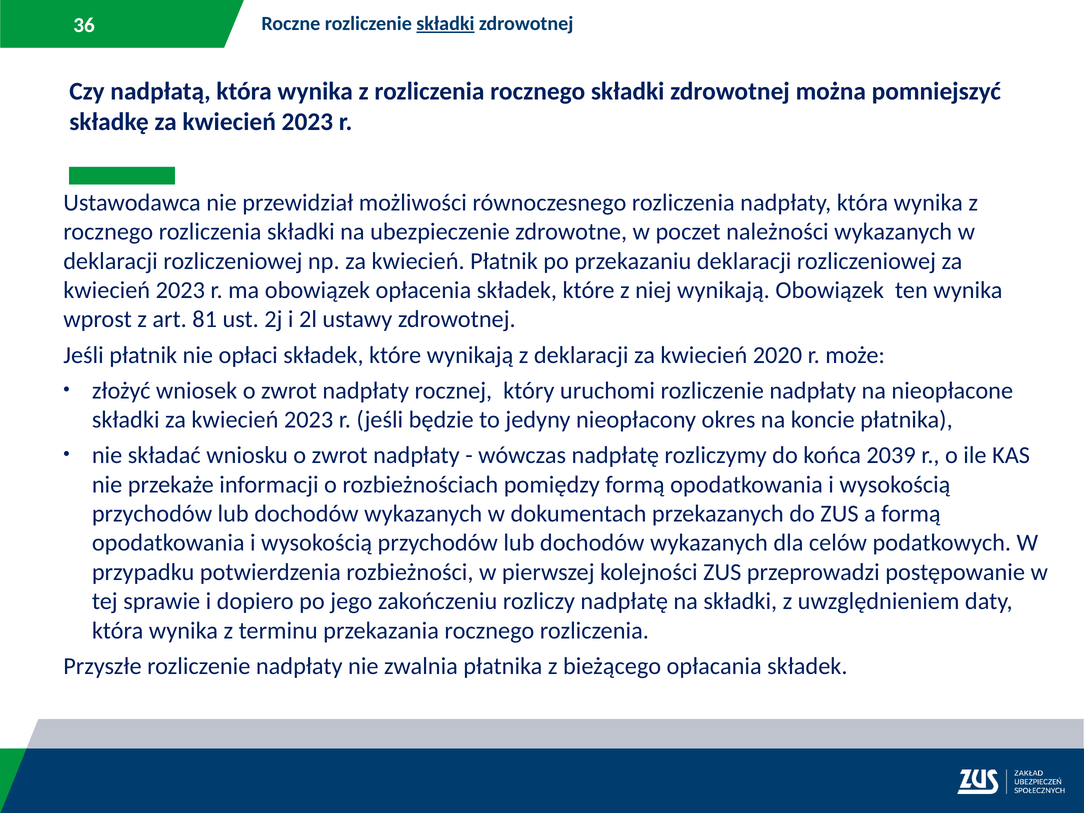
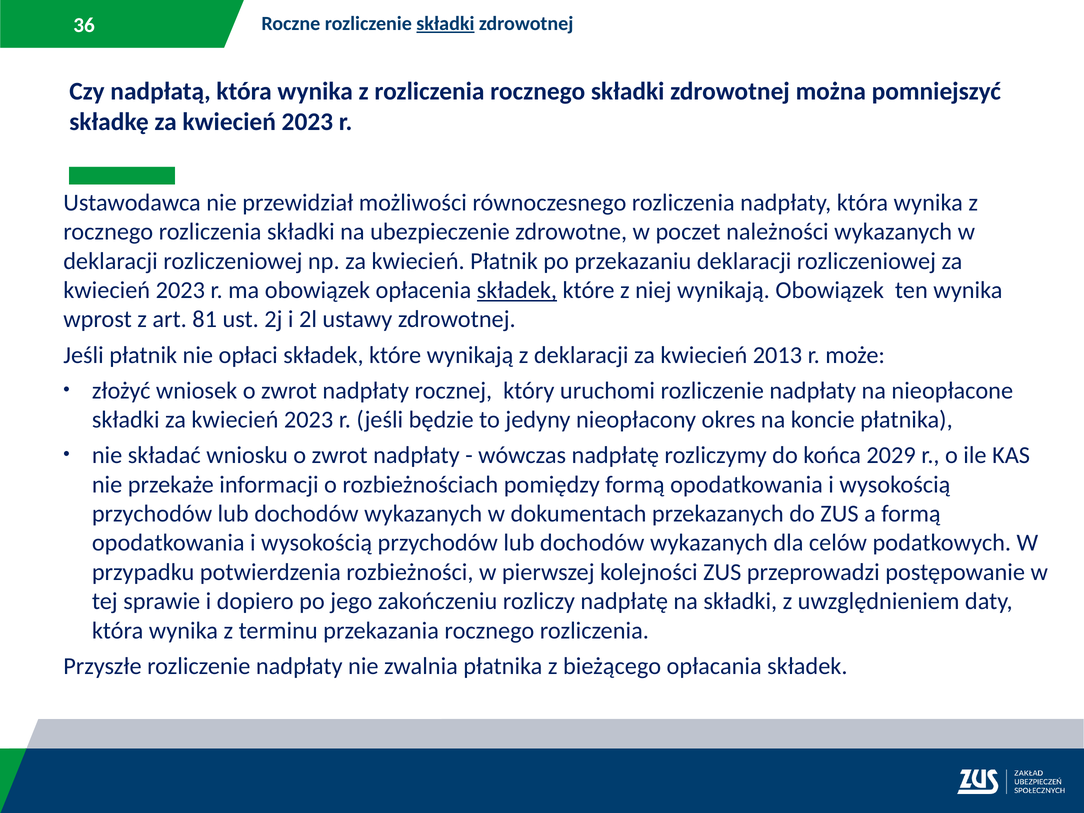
składek at (517, 290) underline: none -> present
2020: 2020 -> 2013
2039: 2039 -> 2029
